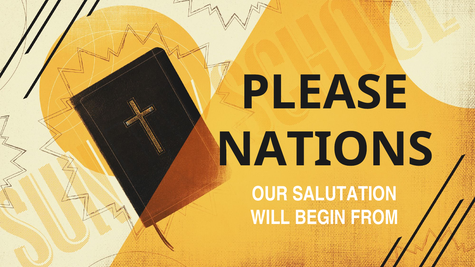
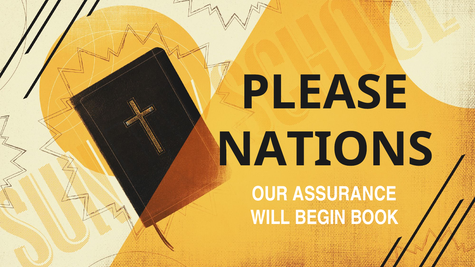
SALUTATION: SALUTATION -> ASSURANCE
FROM: FROM -> BOOK
